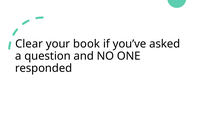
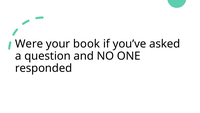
Clear: Clear -> Were
